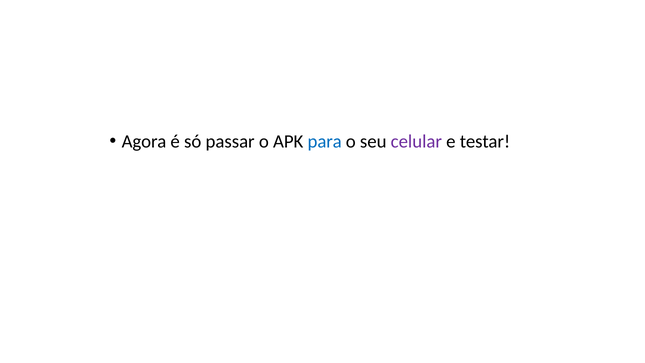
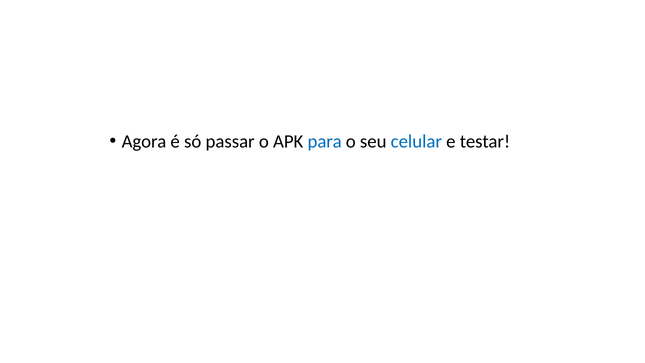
celular colour: purple -> blue
